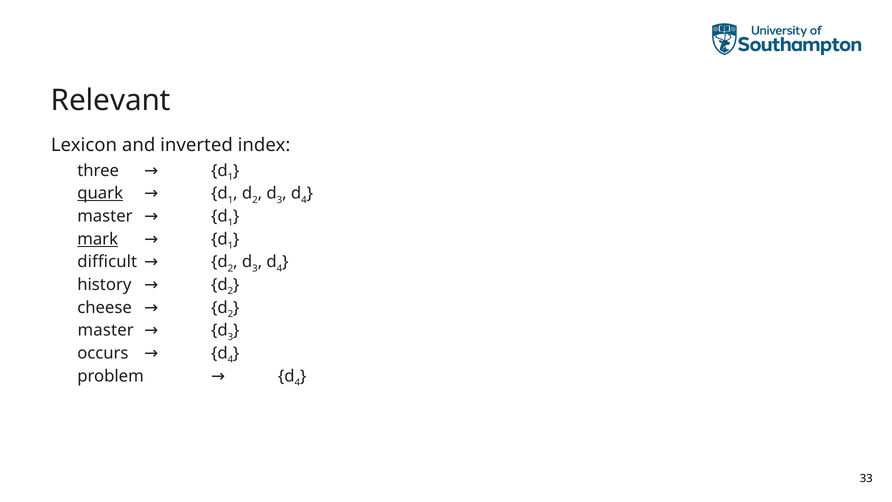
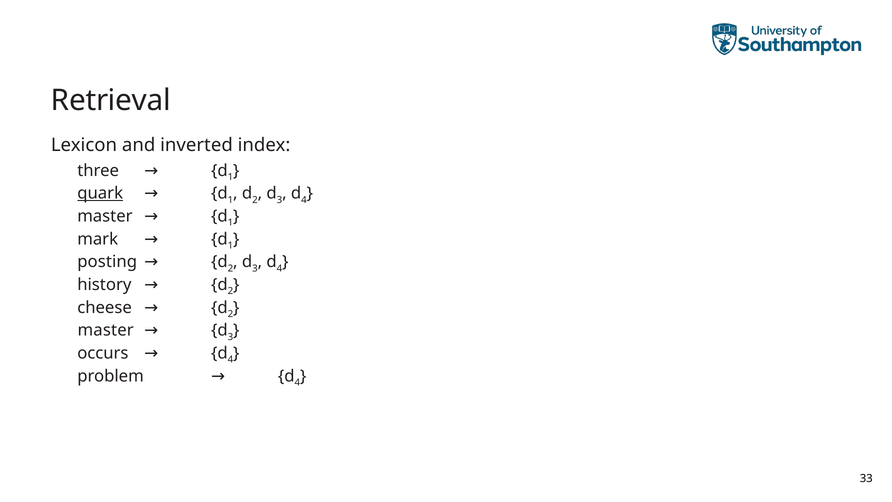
Relevant: Relevant -> Retrieval
mark underline: present -> none
difficult: difficult -> posting
